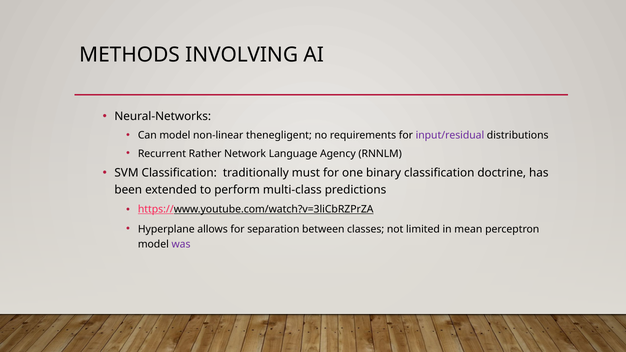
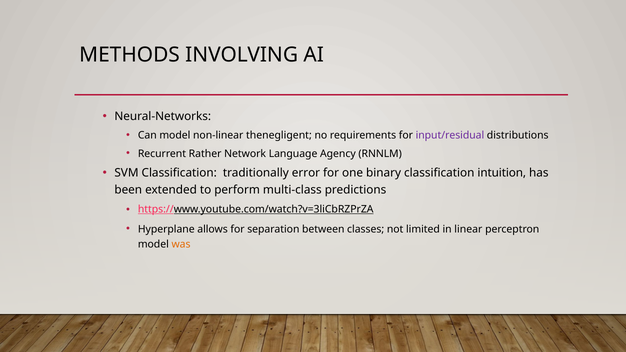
must: must -> error
doctrine: doctrine -> intuition
mean: mean -> linear
was colour: purple -> orange
